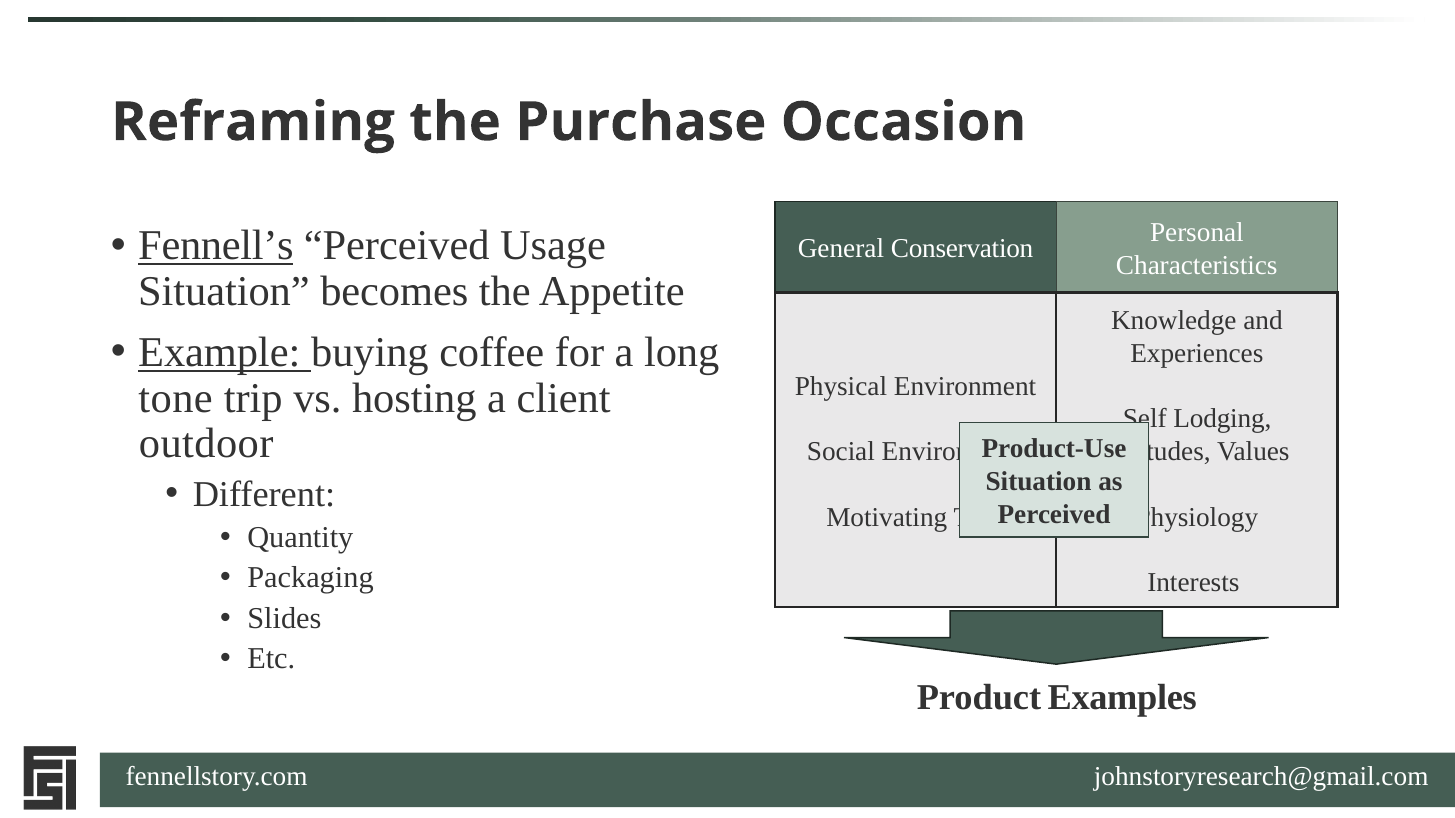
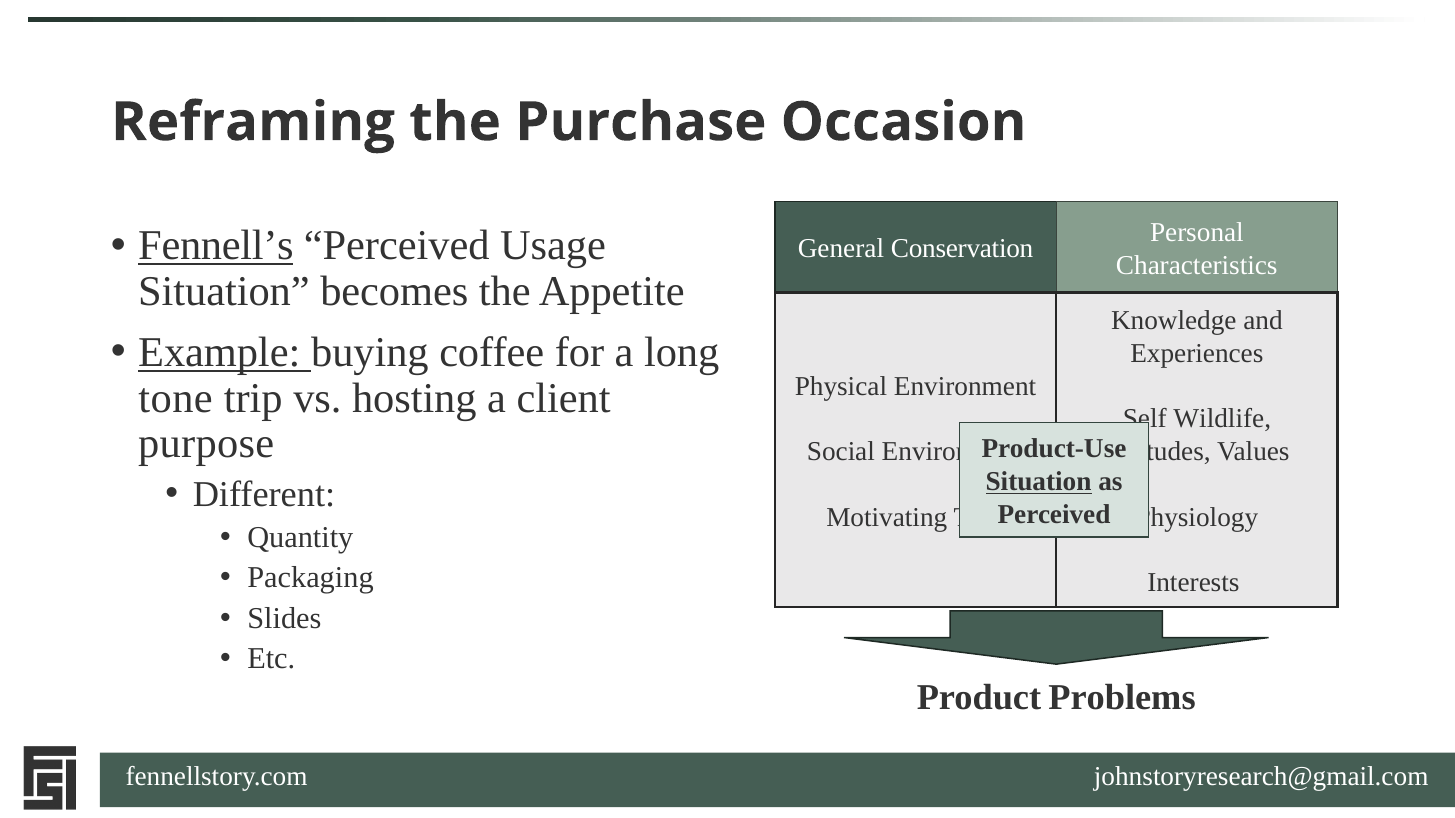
Lodging: Lodging -> Wildlife
outdoor: outdoor -> purpose
Situation at (1039, 482) underline: none -> present
Examples: Examples -> Problems
